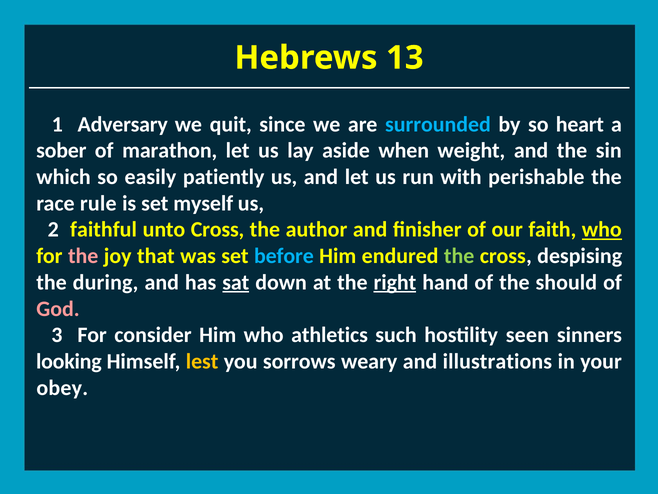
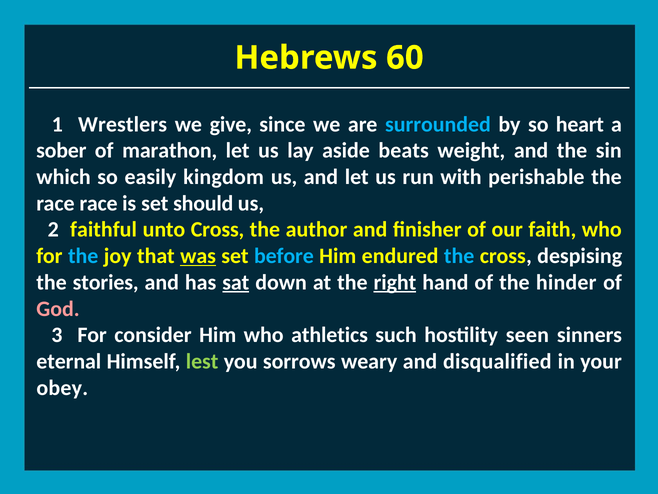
13: 13 -> 60
Adversary: Adversary -> Wrestlers
quit: quit -> give
when: when -> beats
patiently: patiently -> kingdom
race rule: rule -> race
myself: myself -> should
who at (602, 229) underline: present -> none
the at (83, 256) colour: pink -> light blue
was underline: none -> present
the at (459, 256) colour: light green -> light blue
during: during -> stories
should: should -> hinder
looking: looking -> eternal
lest colour: yellow -> light green
illustrations: illustrations -> disqualified
